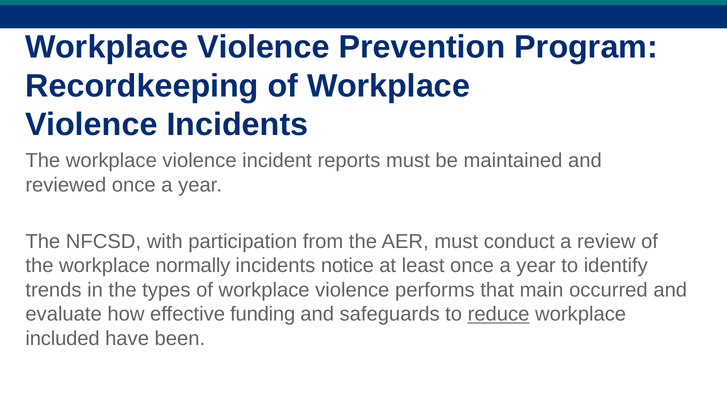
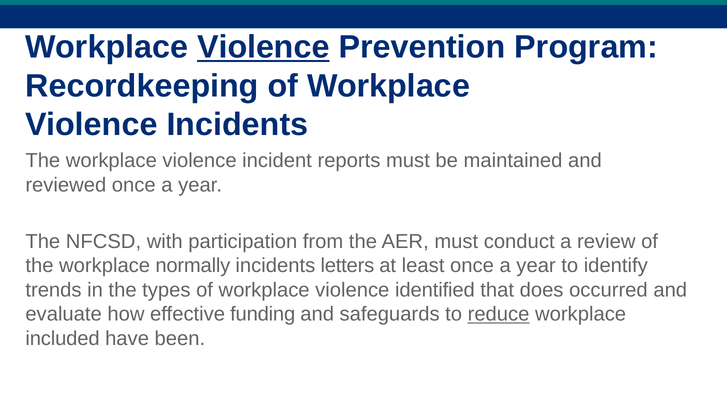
Violence at (263, 47) underline: none -> present
notice: notice -> letters
performs: performs -> identified
main: main -> does
